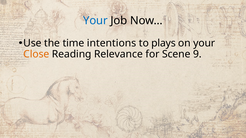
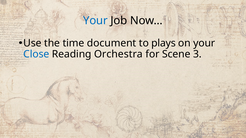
intentions: intentions -> document
Close colour: orange -> blue
Relevance: Relevance -> Orchestra
9: 9 -> 3
